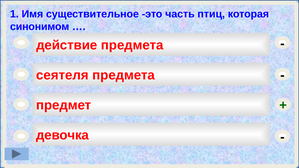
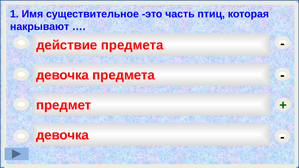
синонимом: синонимом -> накрывают
сеятеля at (62, 75): сеятеля -> девочка
